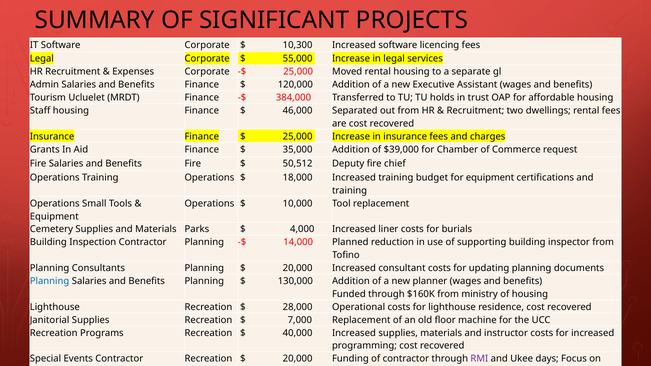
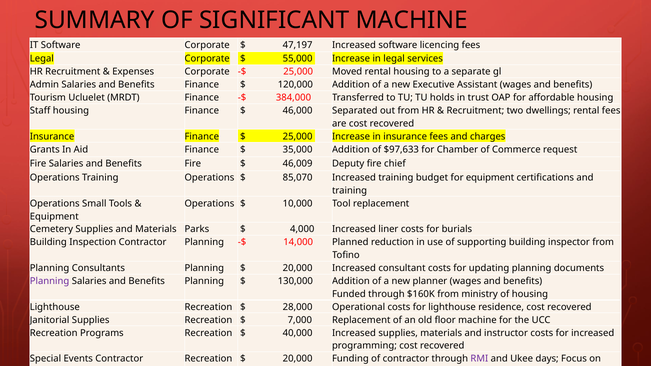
SIGNIFICANT PROJECTS: PROJECTS -> MACHINE
10,300: 10,300 -> 47,197
$39,000: $39,000 -> $97,633
50,512: 50,512 -> 46,009
18,000: 18,000 -> 85,070
Planning at (50, 281) colour: blue -> purple
